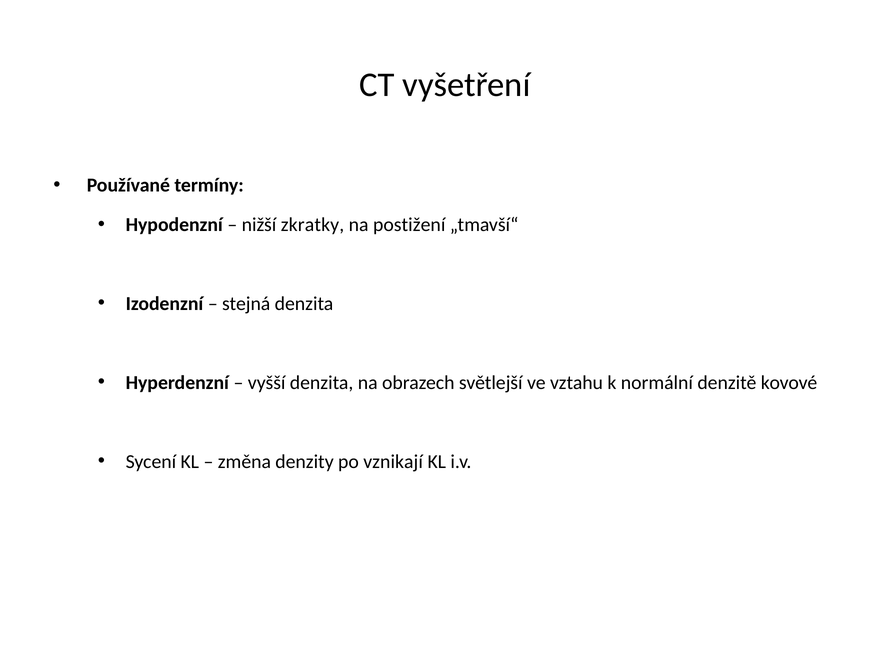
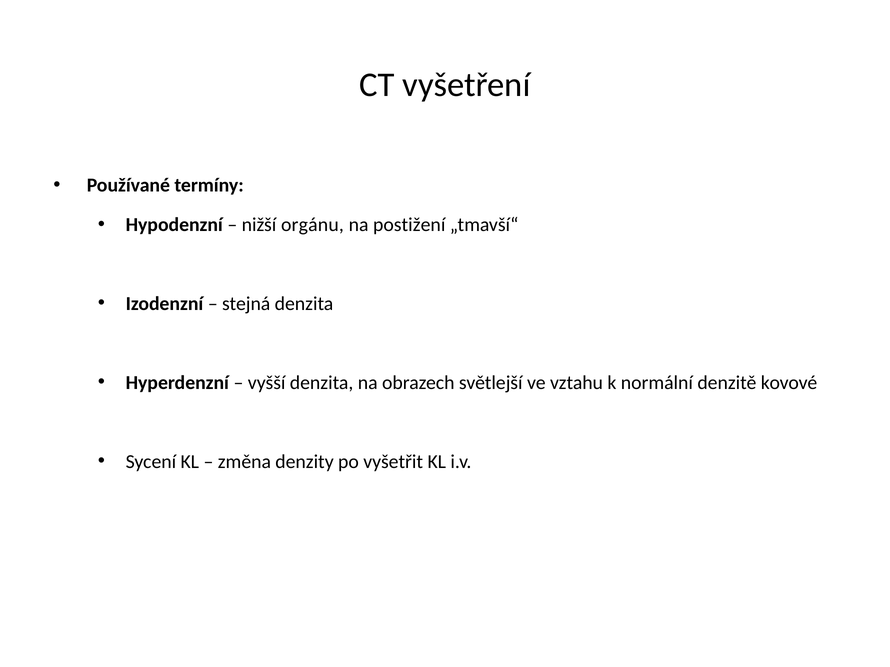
zkratky: zkratky -> orgánu
vznikají: vznikají -> vyšetřit
